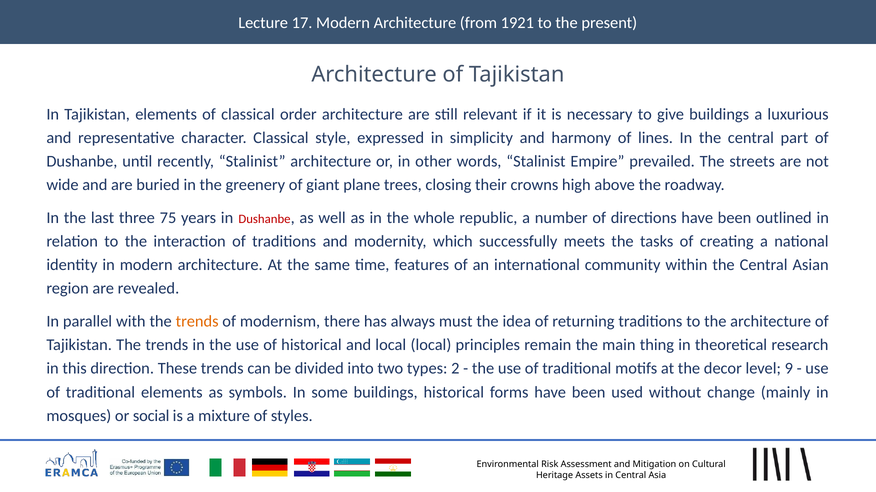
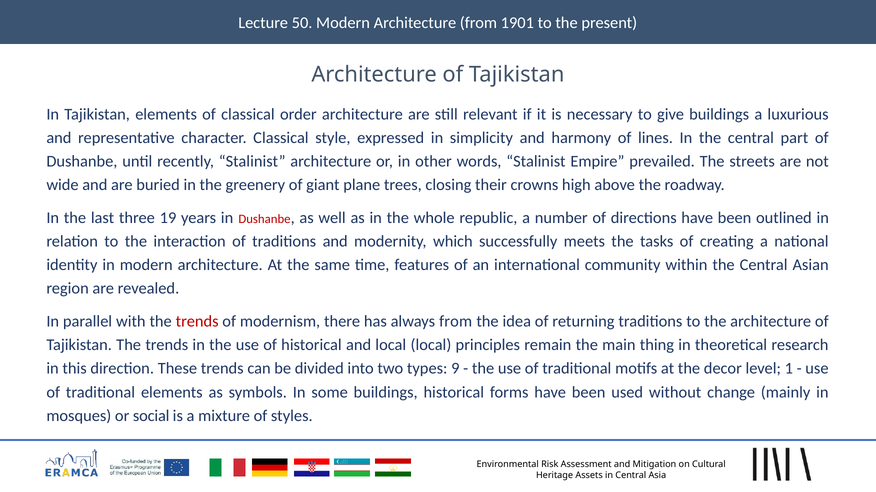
17: 17 -> 50
1921: 1921 -> 1901
75: 75 -> 19
trends at (197, 322) colour: orange -> red
always must: must -> from
2: 2 -> 9
9: 9 -> 1
